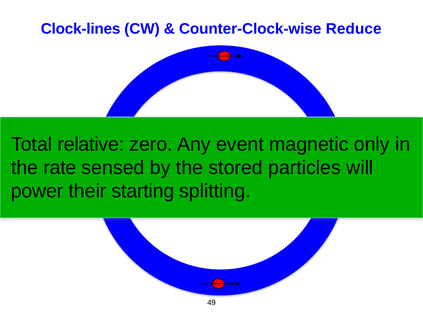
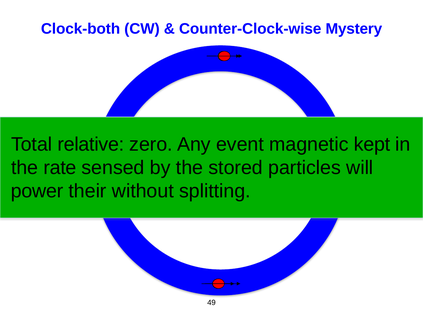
Clock-lines: Clock-lines -> Clock-both
Reduce: Reduce -> Mystery
only: only -> kept
starting: starting -> without
